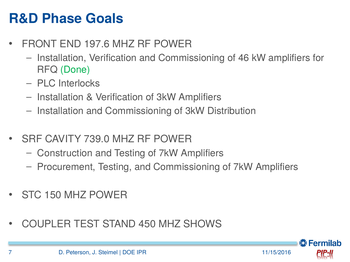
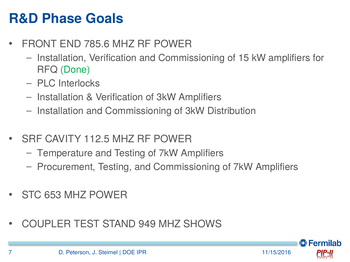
197.6: 197.6 -> 785.6
46: 46 -> 15
739.0: 739.0 -> 112.5
Construction: Construction -> Temperature
150: 150 -> 653
450: 450 -> 949
